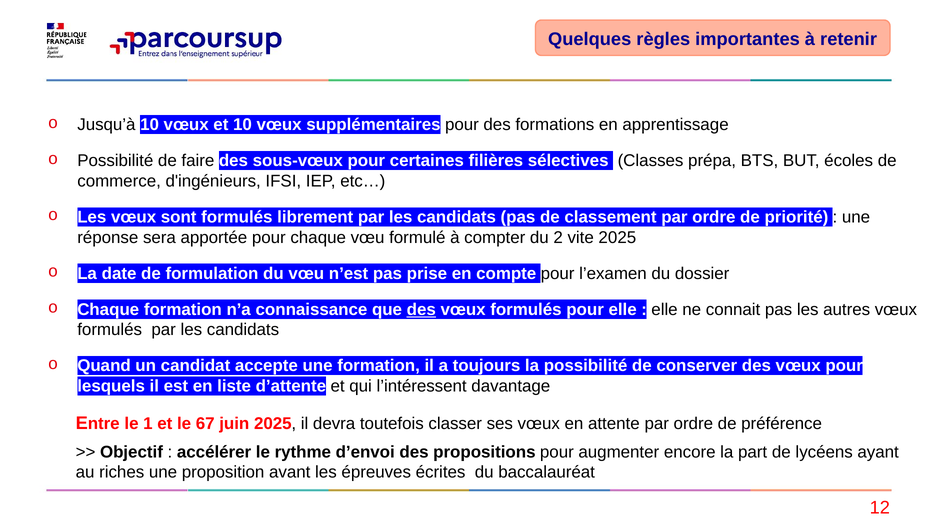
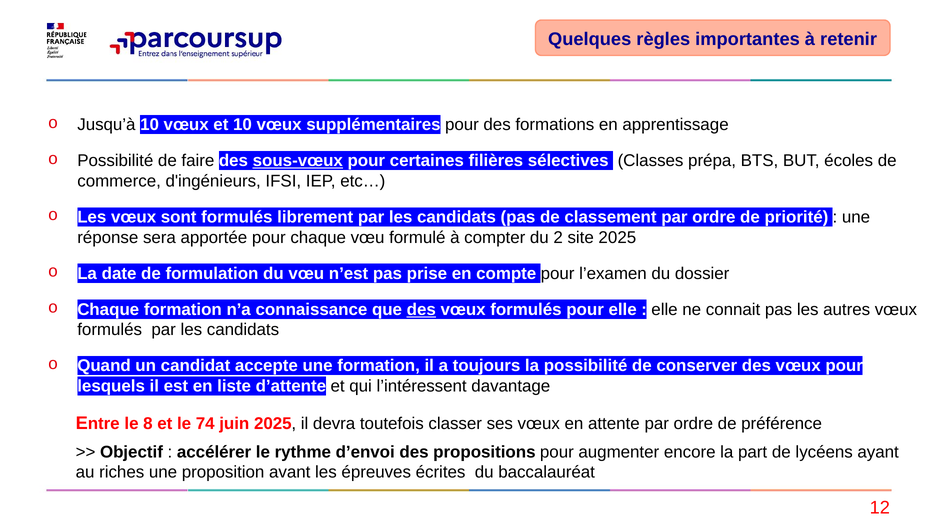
sous-vœux underline: none -> present
vite: vite -> site
1: 1 -> 8
67: 67 -> 74
